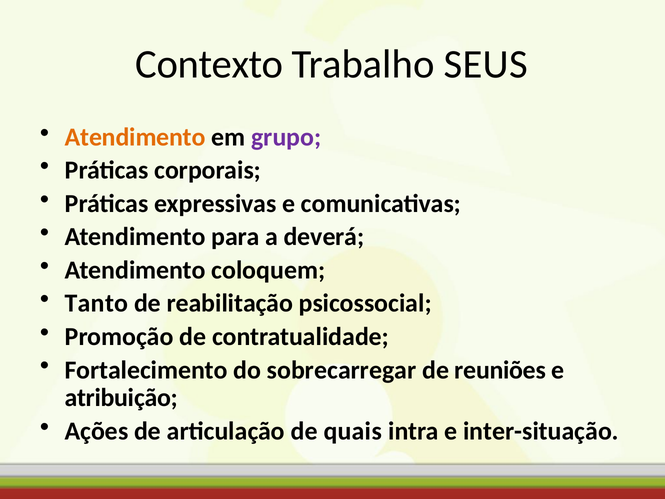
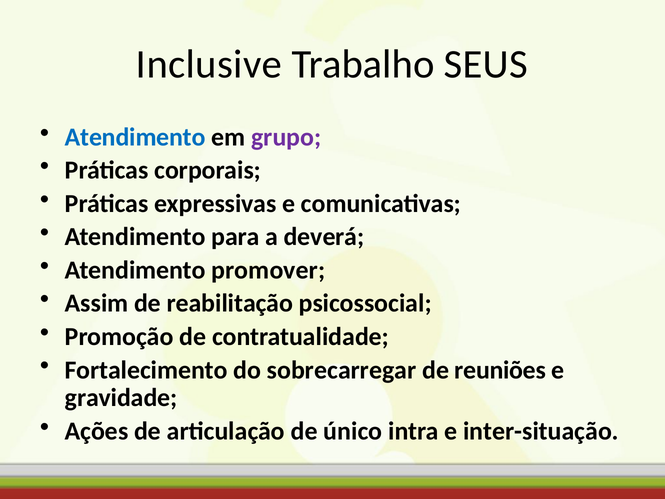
Contexto: Contexto -> Inclusive
Atendimento at (135, 137) colour: orange -> blue
coloquem: coloquem -> promover
Tanto: Tanto -> Assim
atribuição: atribuição -> gravidade
quais: quais -> único
